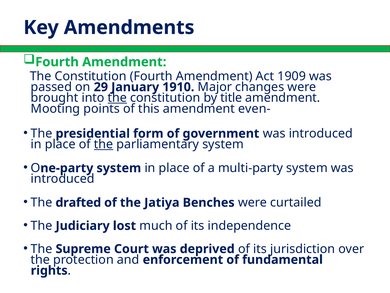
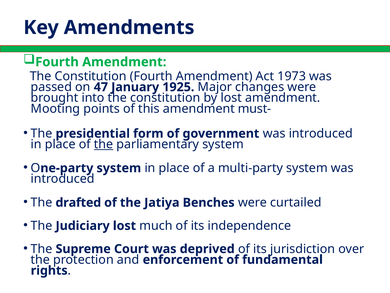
1909: 1909 -> 1973
29: 29 -> 47
1910: 1910 -> 1925
the at (117, 98) underline: present -> none
by title: title -> lost
even-: even- -> must-
